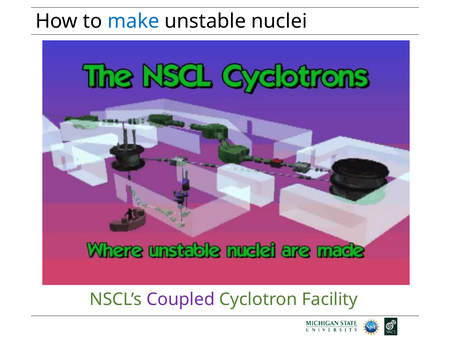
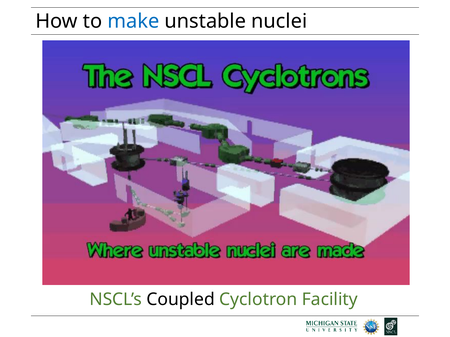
Coupled colour: purple -> black
